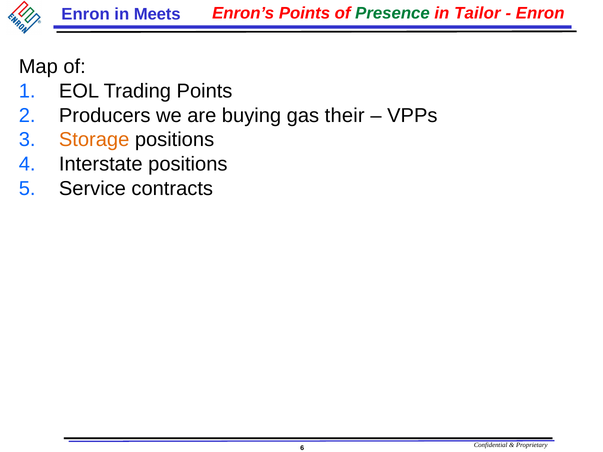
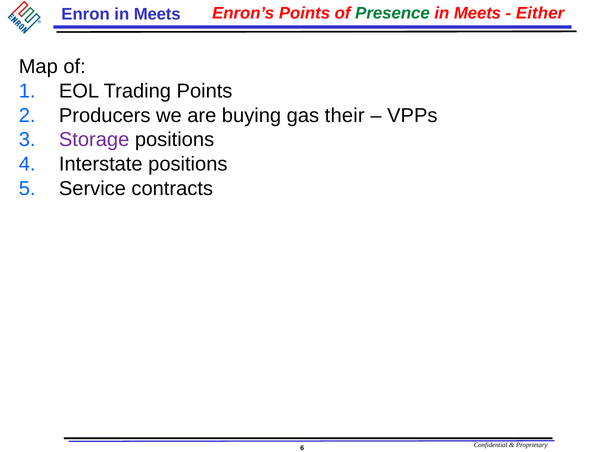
Tailor at (477, 13): Tailor -> Meets
Enron at (540, 13): Enron -> Either
Storage colour: orange -> purple
